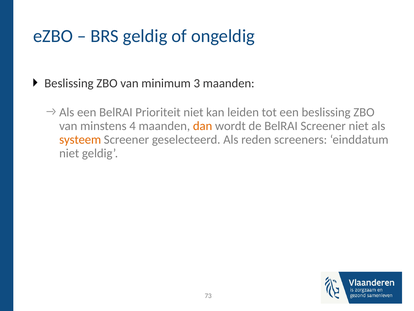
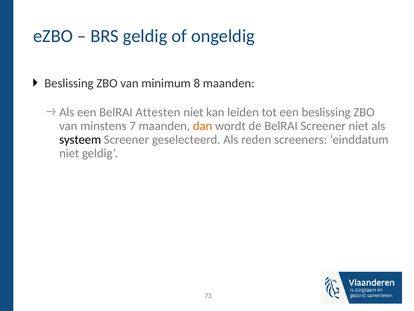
3: 3 -> 8
Prioriteit: Prioriteit -> Attesten
4: 4 -> 7
systeem colour: orange -> black
